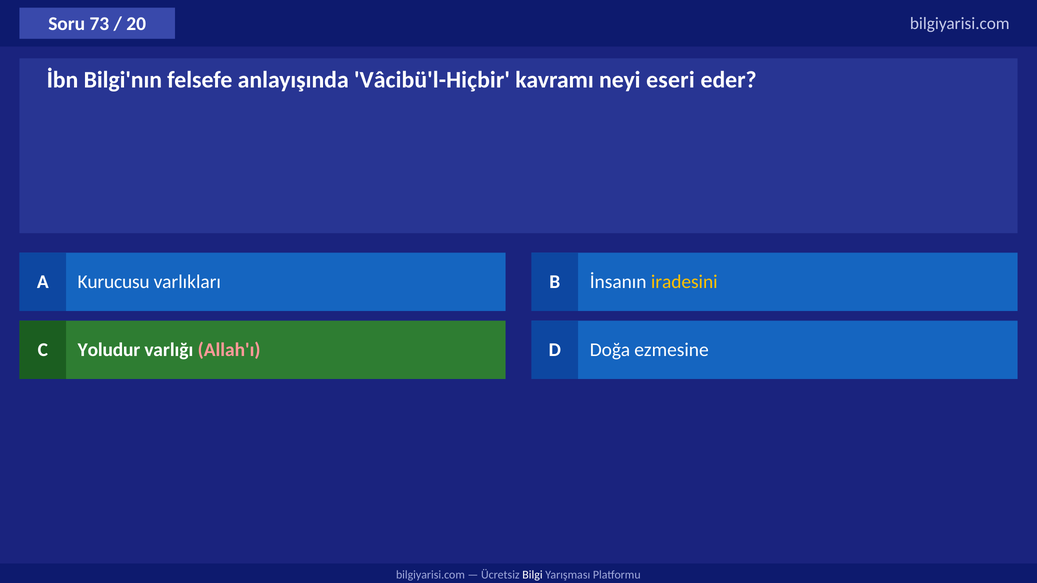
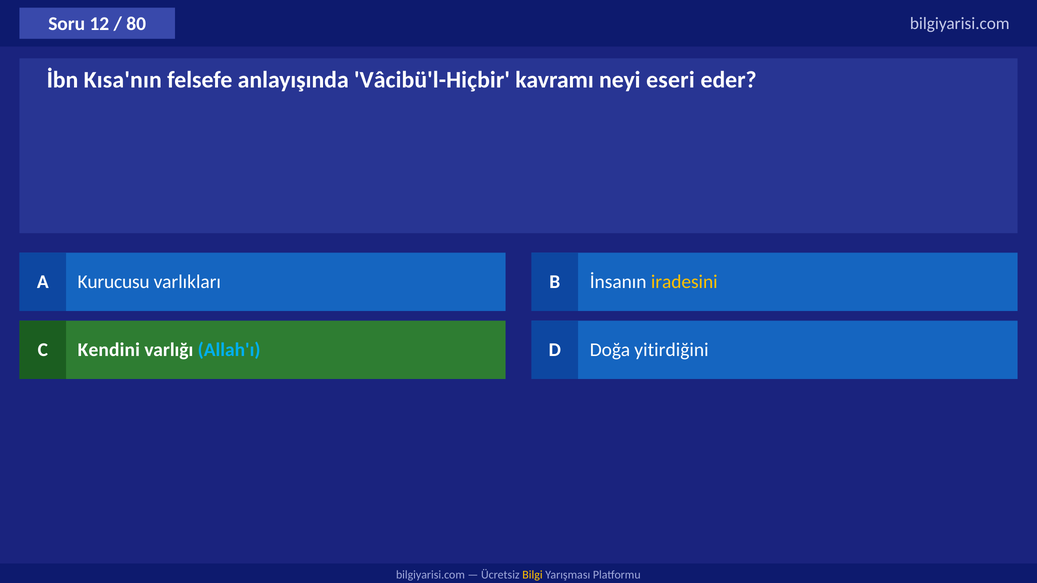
73: 73 -> 12
20: 20 -> 80
Bilgi'nın: Bilgi'nın -> Kısa'nın
Yoludur: Yoludur -> Kendini
Allah'ı colour: pink -> light blue
ezmesine: ezmesine -> yitirdiğini
Bilgi colour: white -> yellow
